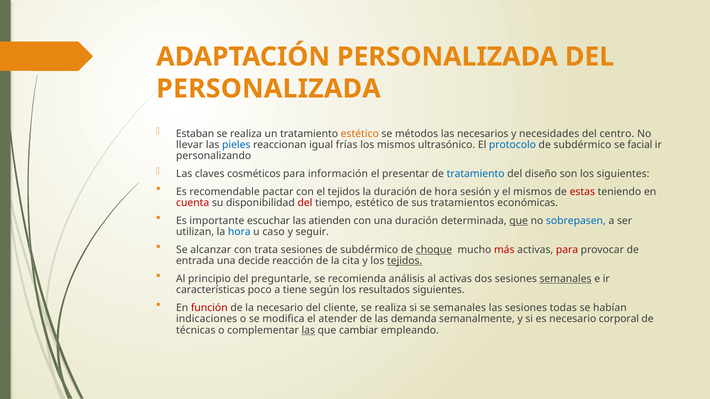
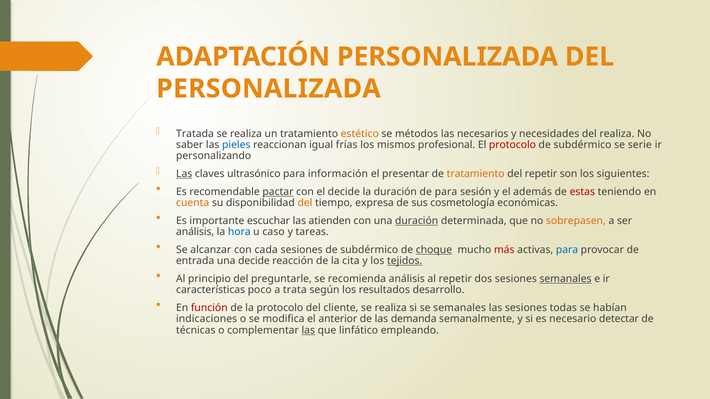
Estaban: Estaban -> Tratada
del centro: centro -> realiza
llevar: llevar -> saber
ultrasónico: ultrasónico -> profesional
protocolo at (512, 145) colour: blue -> red
facial: facial -> serie
Las at (184, 174) underline: none -> present
cosméticos: cosméticos -> ultrasónico
tratamiento at (476, 174) colour: blue -> orange
del diseño: diseño -> repetir
pactar underline: none -> present
el tejidos: tejidos -> decide
de hora: hora -> para
el mismos: mismos -> además
cuenta colour: red -> orange
del at (305, 203) colour: red -> orange
tiempo estético: estético -> expresa
tratamientos: tratamientos -> cosmetología
duración at (417, 221) underline: none -> present
que at (519, 221) underline: present -> none
sobrepasen colour: blue -> orange
utilizan at (195, 232): utilizan -> análisis
seguir: seguir -> tareas
trata: trata -> cada
para at (567, 250) colour: red -> blue
al activas: activas -> repetir
tiene: tiene -> trata
resultados siguientes: siguientes -> desarrollo
la necesario: necesario -> protocolo
atender: atender -> anterior
corporal: corporal -> detectar
cambiar: cambiar -> linfático
